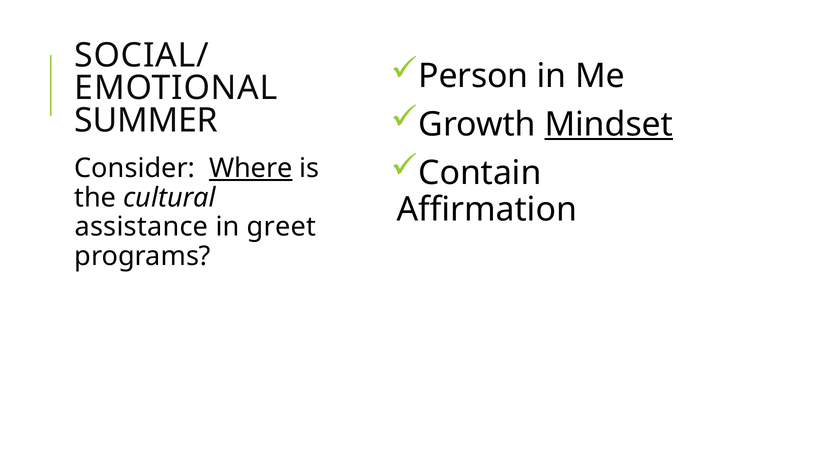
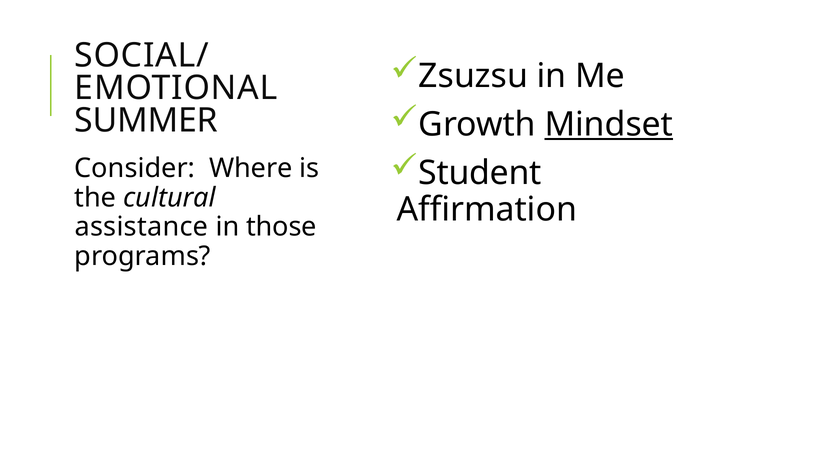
Person: Person -> Zsuzsu
Contain: Contain -> Student
Where underline: present -> none
greet: greet -> those
